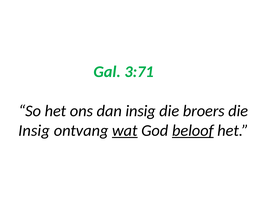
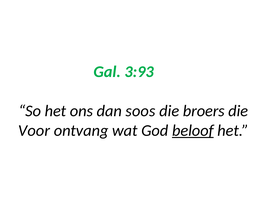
3:71: 3:71 -> 3:93
dan insig: insig -> soos
Insig at (34, 131): Insig -> Voor
wat underline: present -> none
